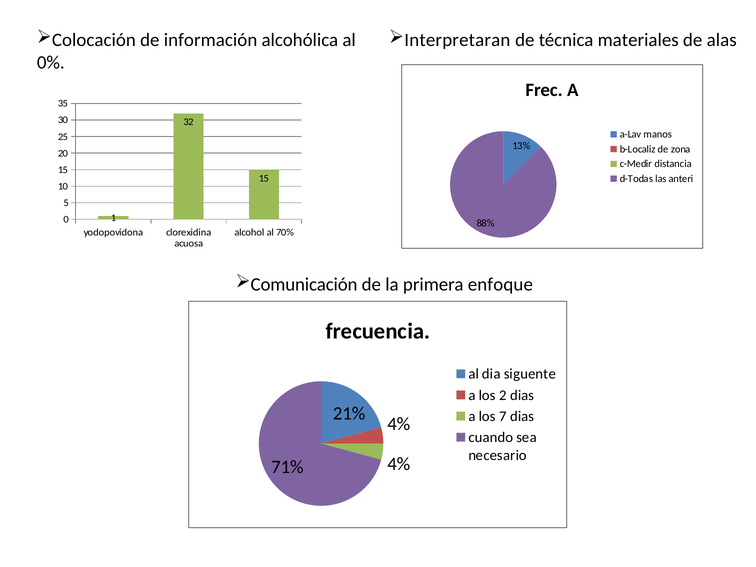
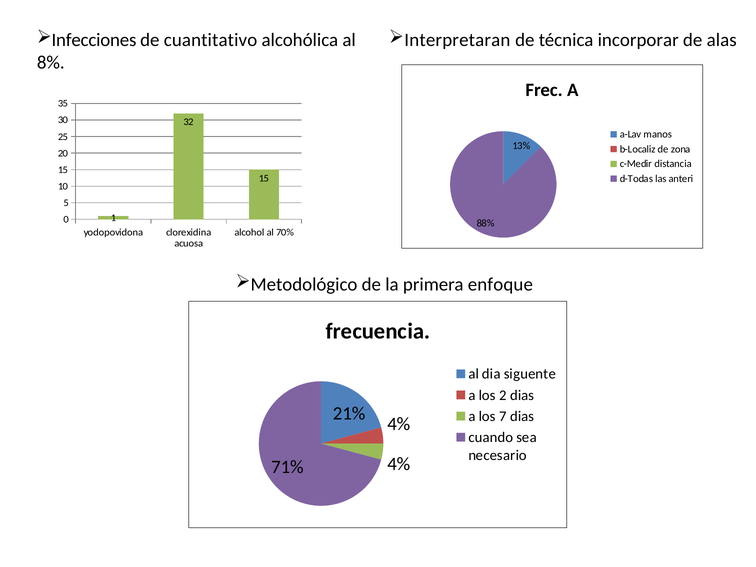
Colocación: Colocación -> Infecciones
información: información -> cuantitativo
materiales: materiales -> incorporar
0%: 0% -> 8%
Comunicación: Comunicación -> Metodológico
